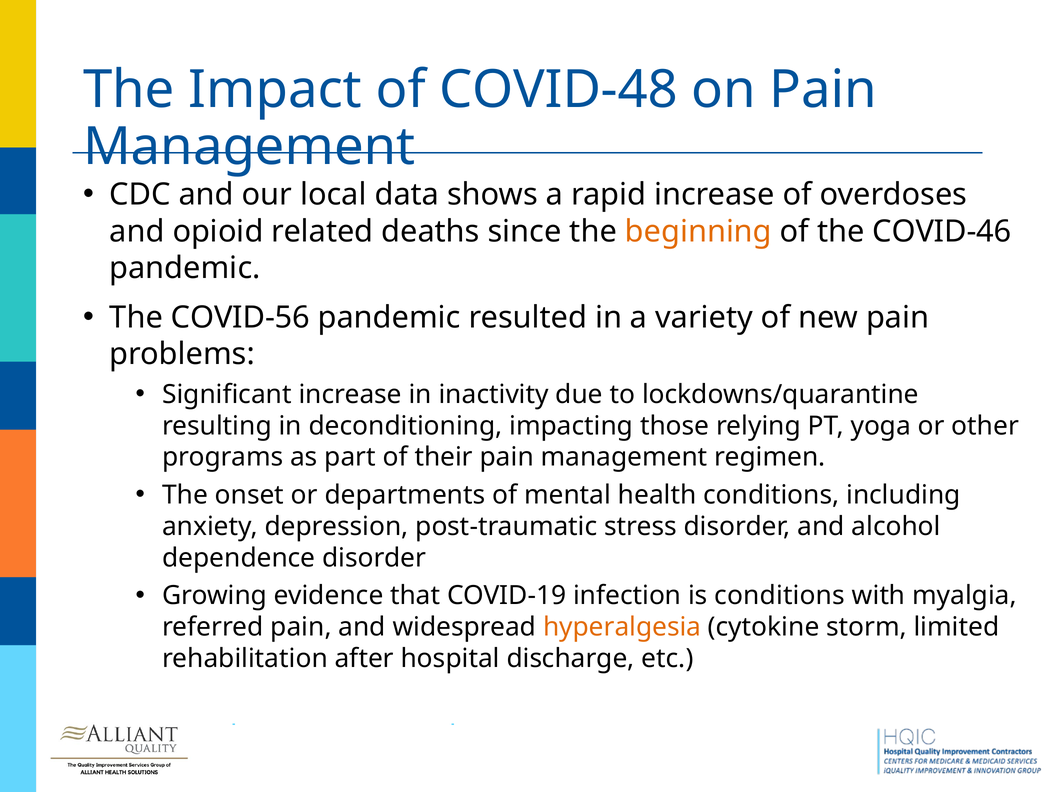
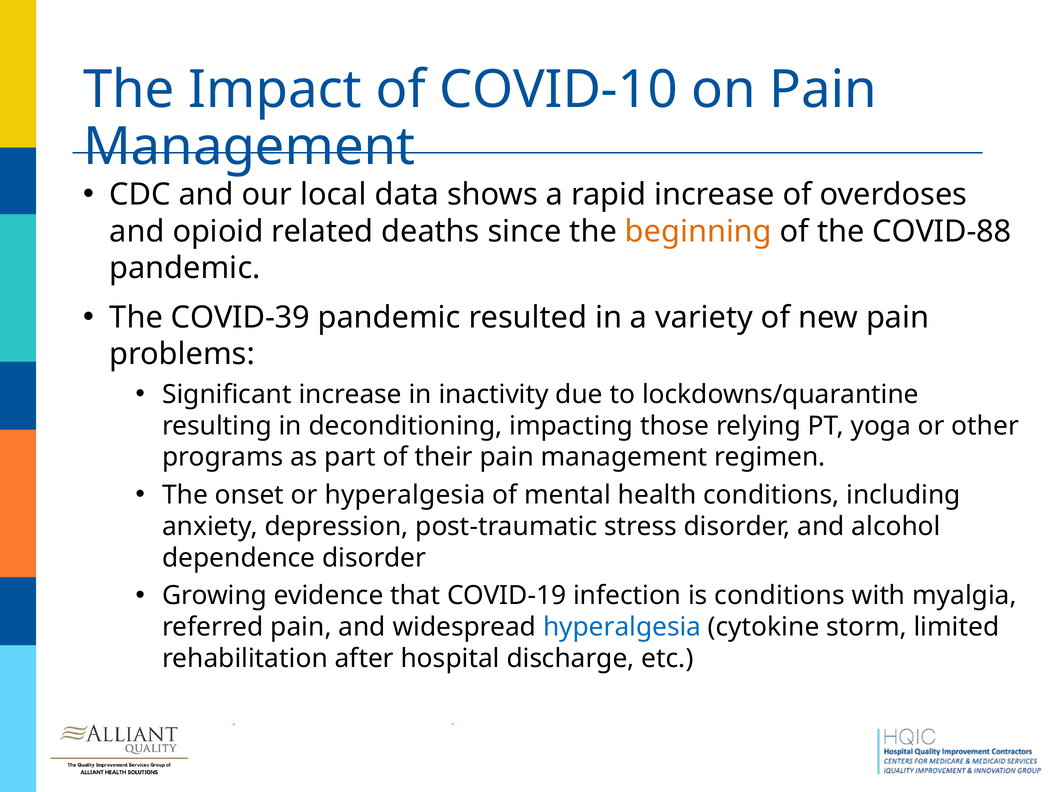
COVID-48: COVID-48 -> COVID-10
COVID-46: COVID-46 -> COVID-88
COVID-56: COVID-56 -> COVID-39
or departments: departments -> hyperalgesia
hyperalgesia at (622, 627) colour: orange -> blue
